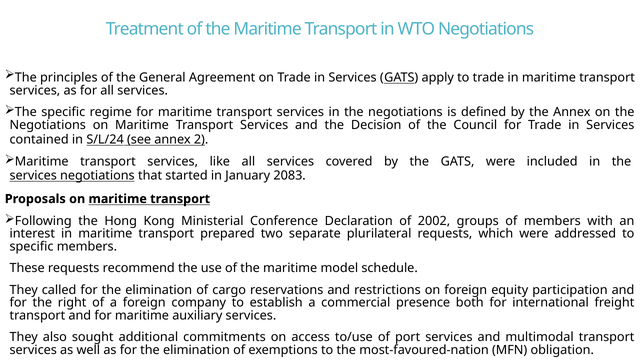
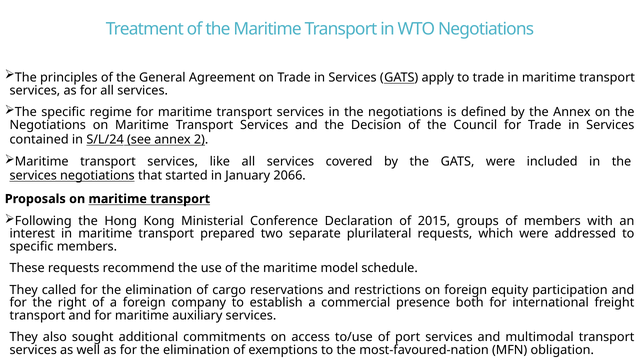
2083: 2083 -> 2066
2002: 2002 -> 2015
